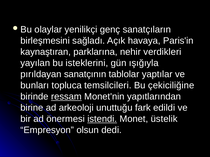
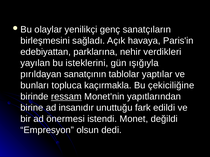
kaynaştıran: kaynaştıran -> edebiyattan
temsilcileri: temsilcileri -> kaçırmakla
arkeoloji: arkeoloji -> insanıdır
istendi underline: present -> none
üstelik: üstelik -> değildi
